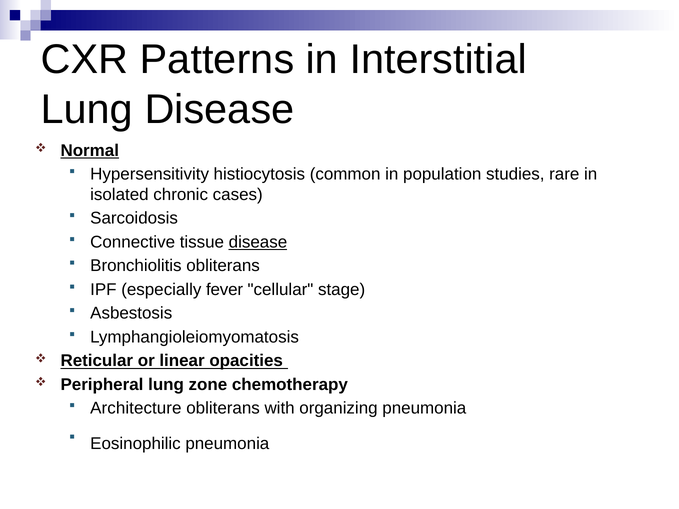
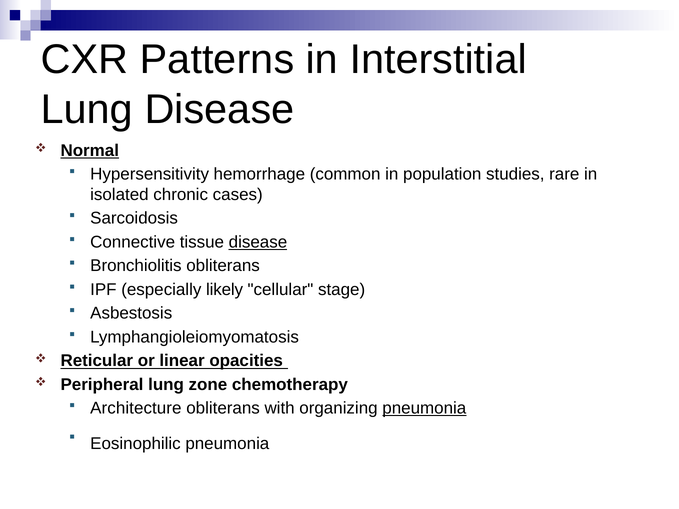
histiocytosis: histiocytosis -> hemorrhage
fever: fever -> likely
pneumonia at (424, 409) underline: none -> present
